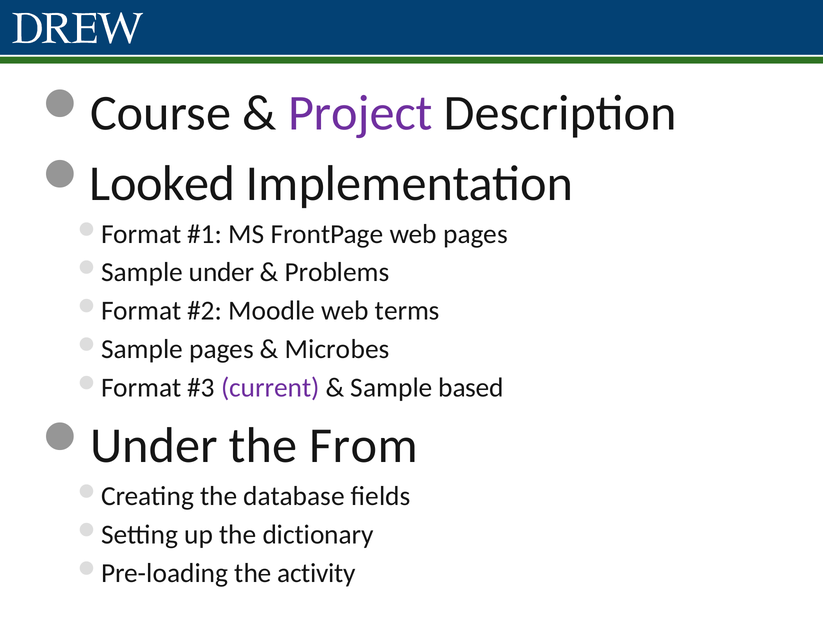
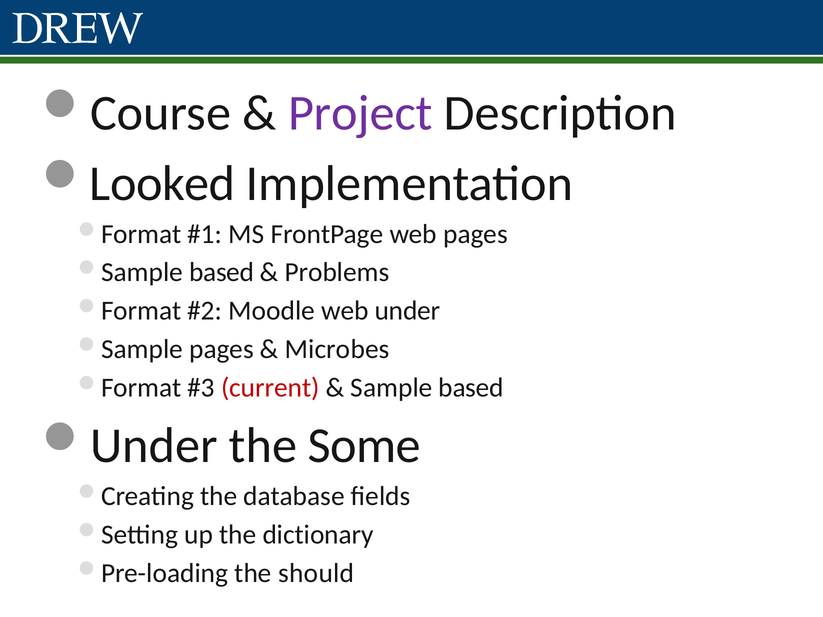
under at (222, 272): under -> based
web terms: terms -> under
current colour: purple -> red
From: From -> Some
activity: activity -> should
